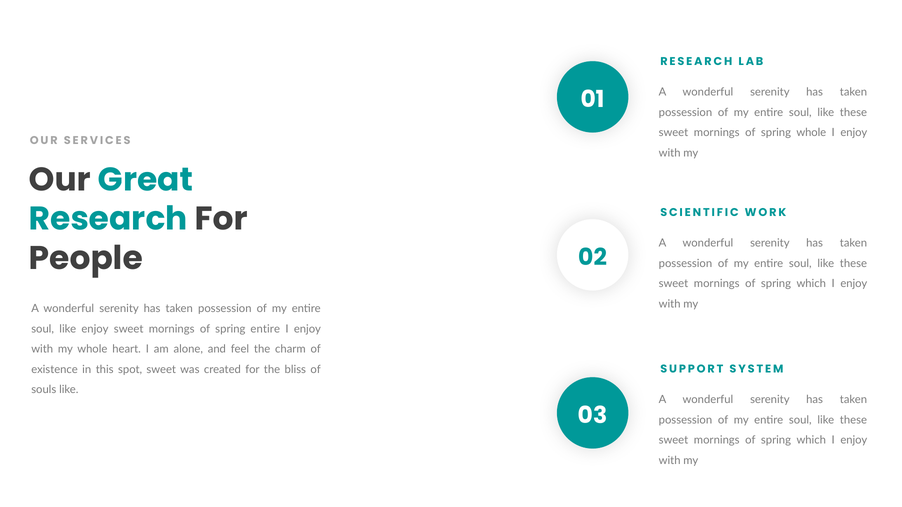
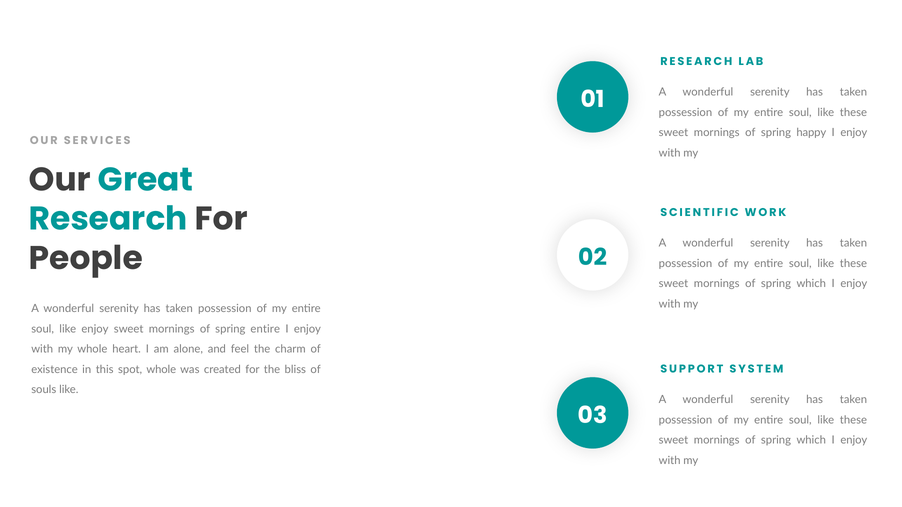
spring whole: whole -> happy
spot sweet: sweet -> whole
